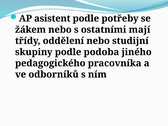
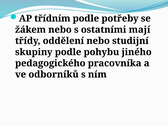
asistent: asistent -> třídním
podoba: podoba -> pohybu
